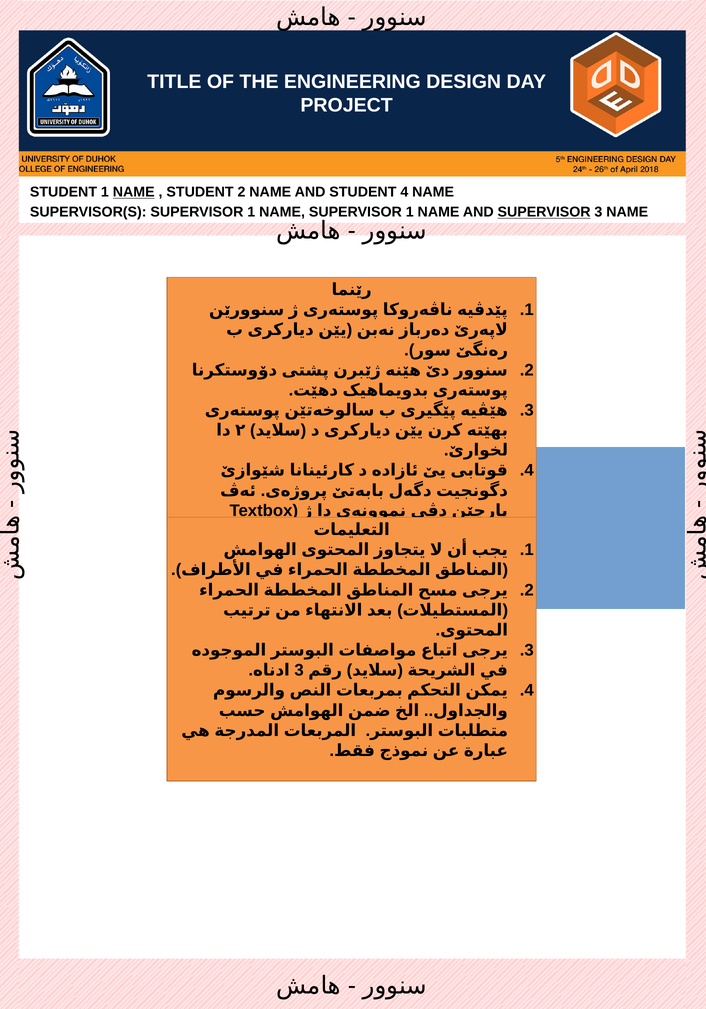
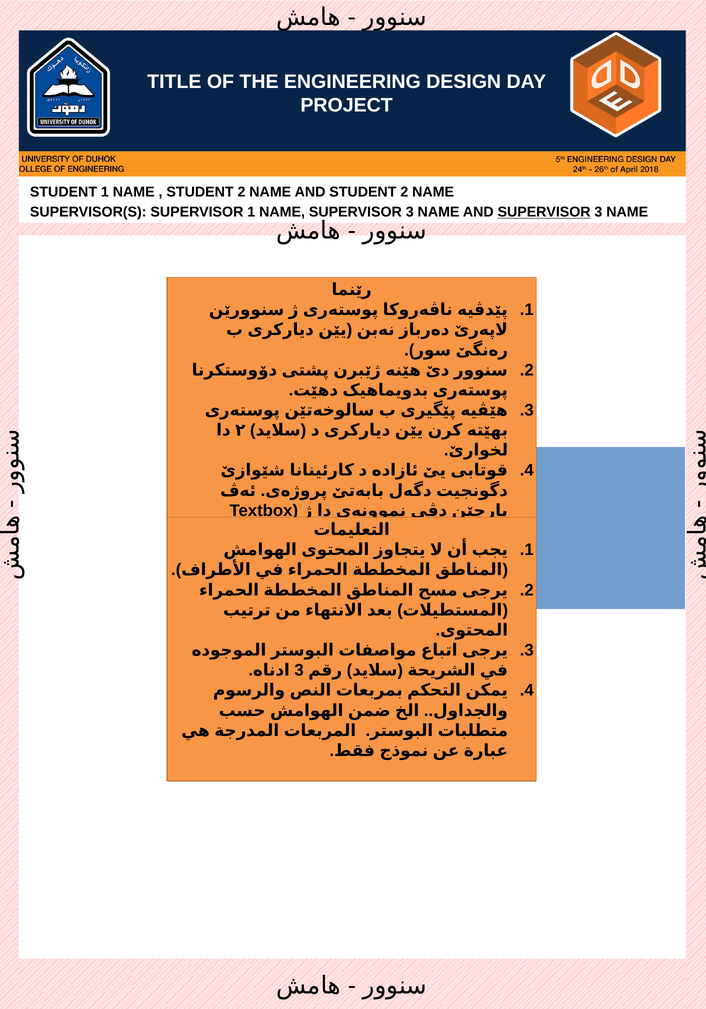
NAME at (134, 192) underline: present -> none
AND STUDENT 4: 4 -> 2
NAME SUPERVISOR 1: 1 -> 3
